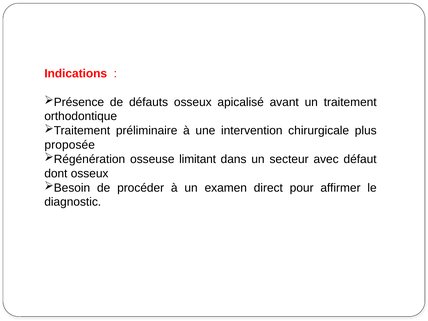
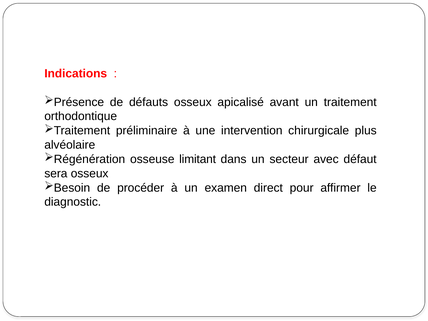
proposée: proposée -> alvéolaire
dont: dont -> sera
